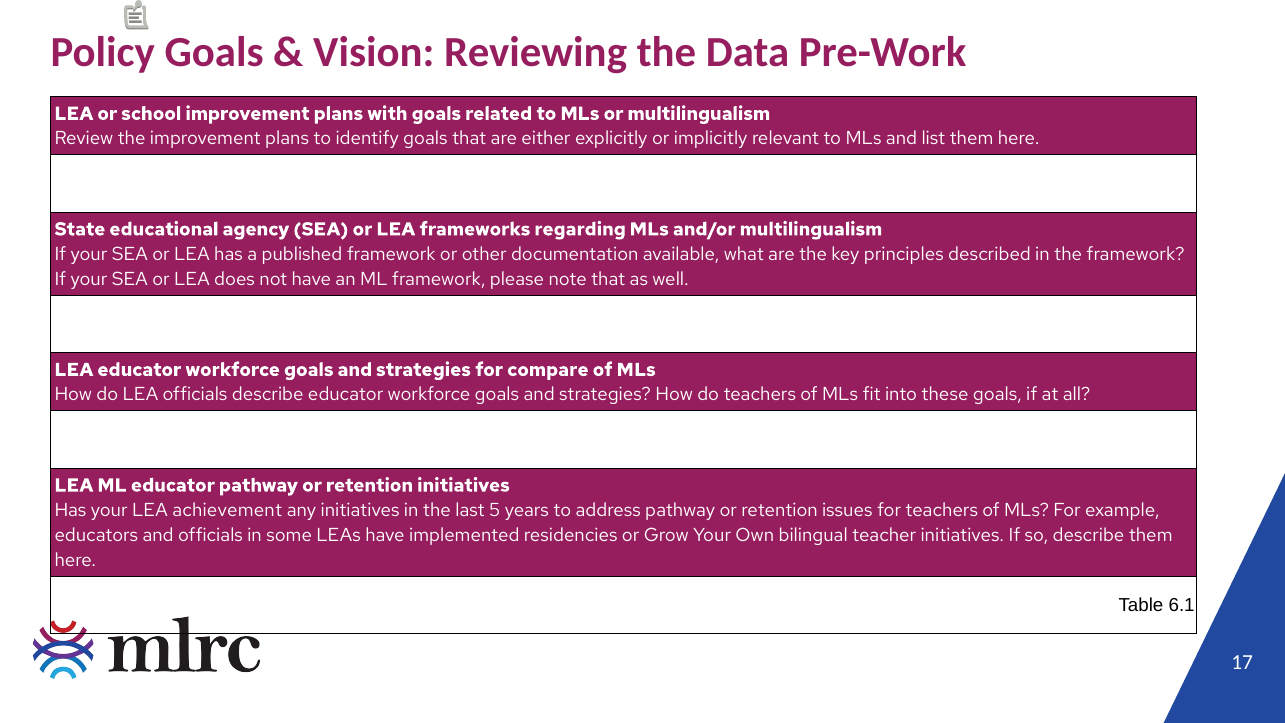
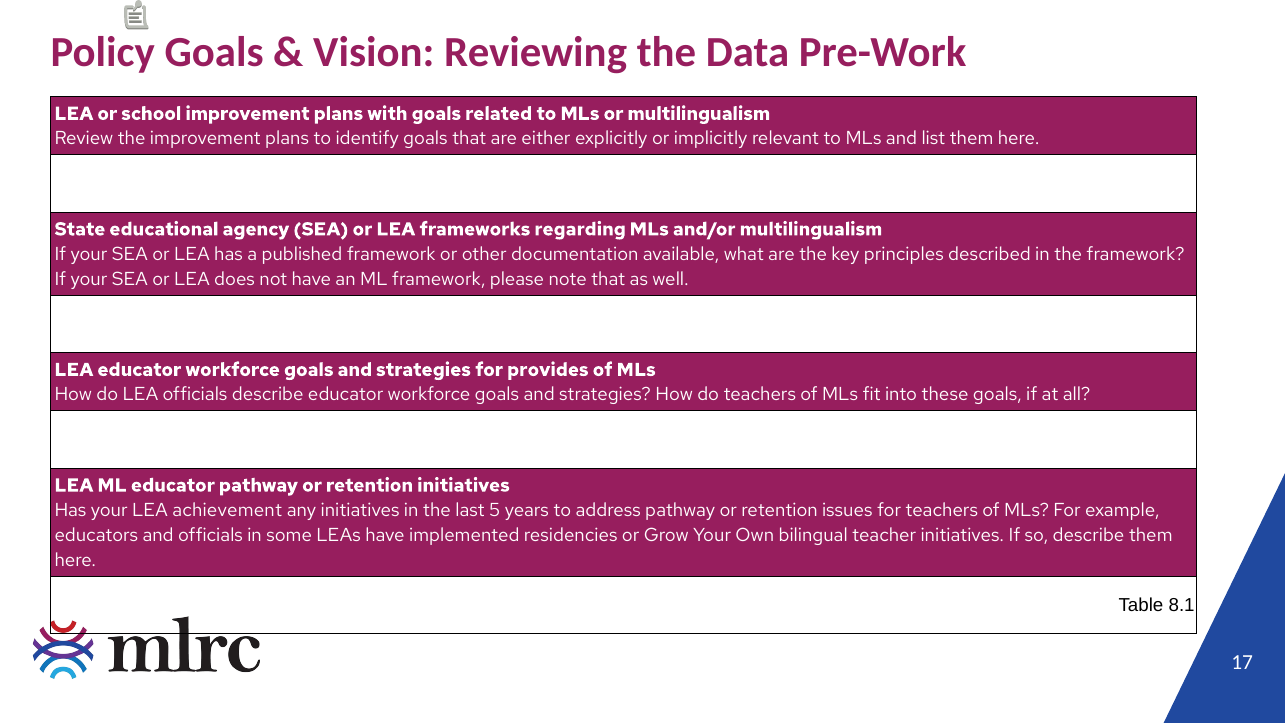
compare: compare -> provides
6.1: 6.1 -> 8.1
